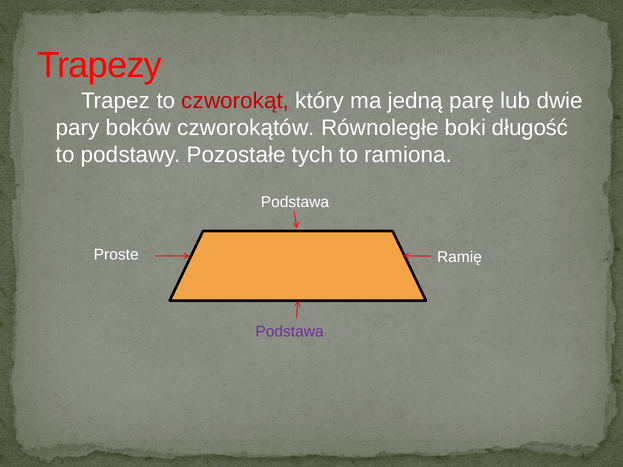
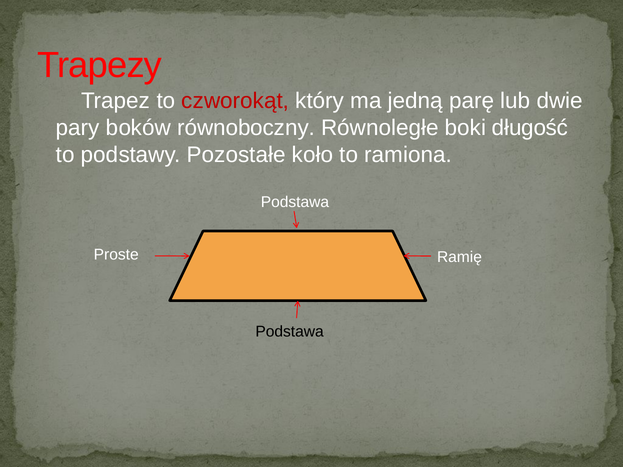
czworokątów: czworokątów -> równoboczny
tych: tych -> koło
Podstawa at (290, 332) colour: purple -> black
